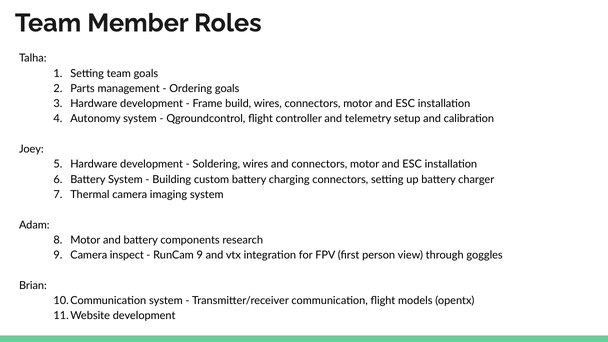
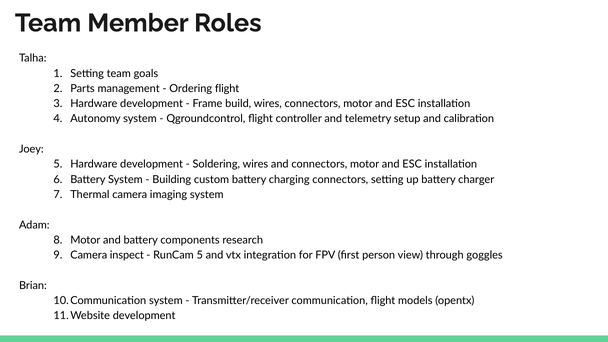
Ordering goals: goals -> flight
RunCam 9: 9 -> 5
